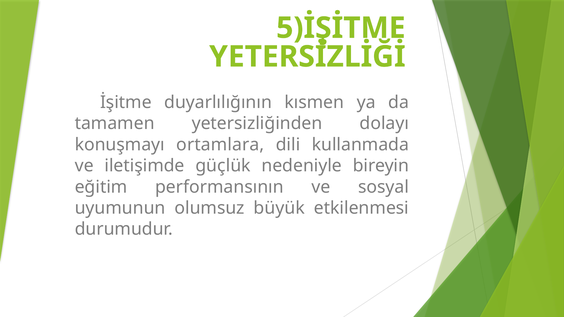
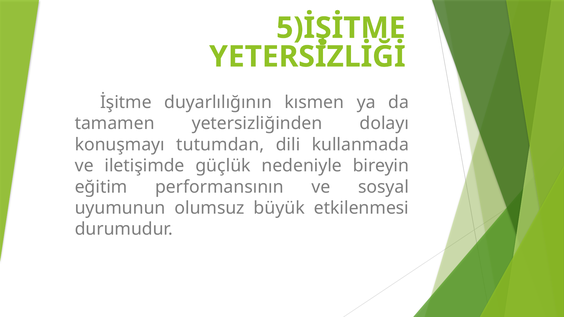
ortamlara: ortamlara -> tutumdan
